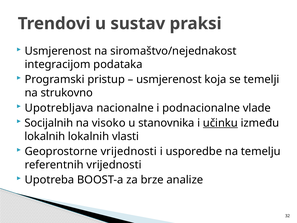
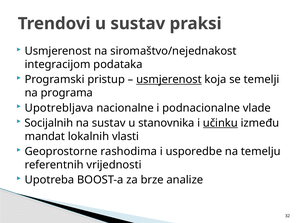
usmjerenost at (169, 79) underline: none -> present
strukovno: strukovno -> programa
na visoko: visoko -> sustav
lokalnih at (45, 136): lokalnih -> mandat
Geoprostorne vrijednosti: vrijednosti -> rashodima
